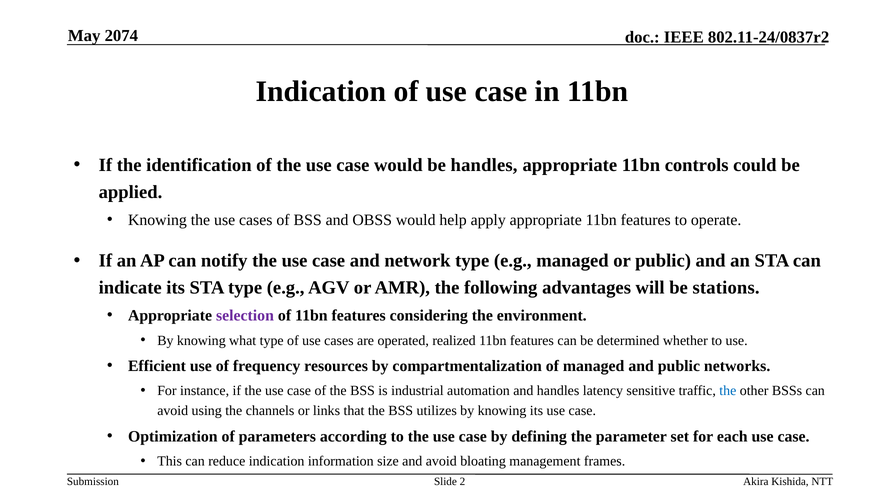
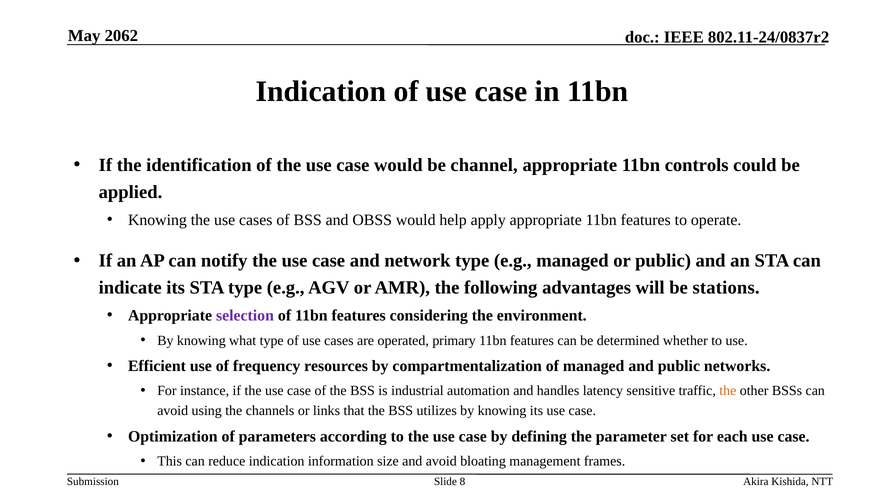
2074: 2074 -> 2062
be handles: handles -> channel
realized: realized -> primary
the at (728, 391) colour: blue -> orange
2: 2 -> 8
